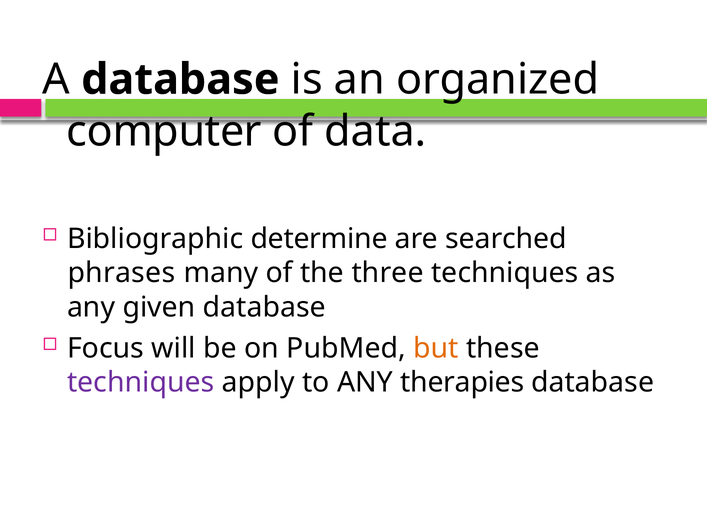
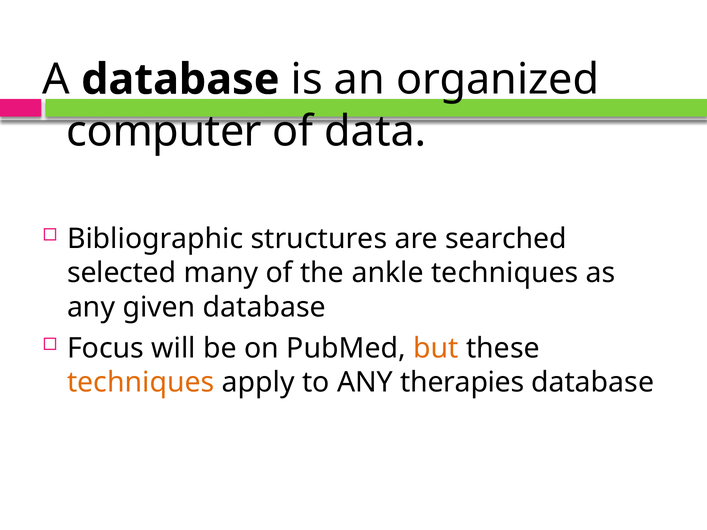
determine: determine -> structures
phrases: phrases -> selected
three: three -> ankle
techniques at (141, 383) colour: purple -> orange
